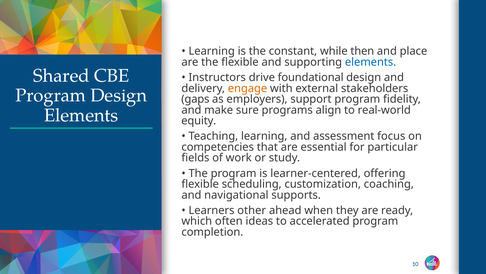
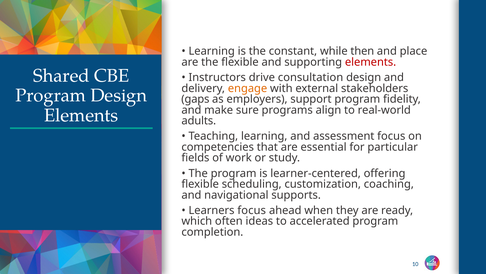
elements at (371, 62) colour: blue -> red
foundational: foundational -> consultation
equity: equity -> adults
Learners other: other -> focus
